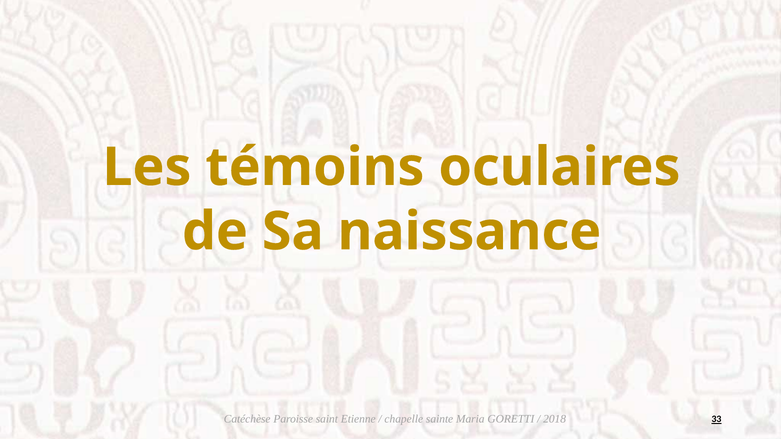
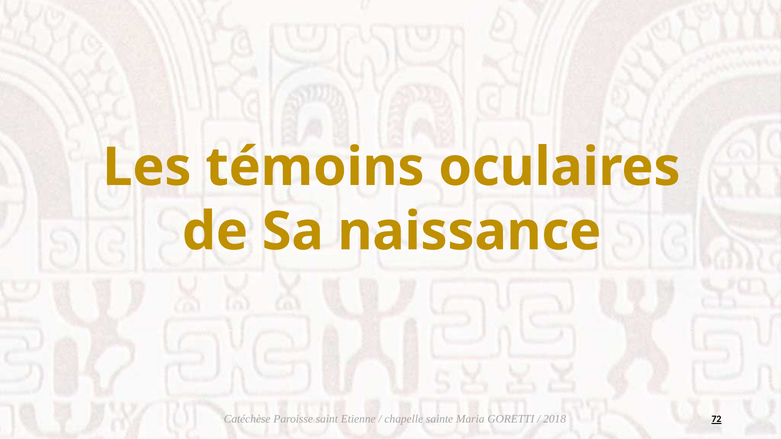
33: 33 -> 72
